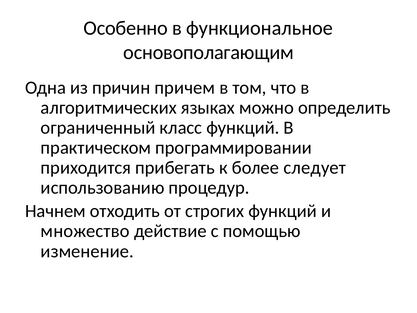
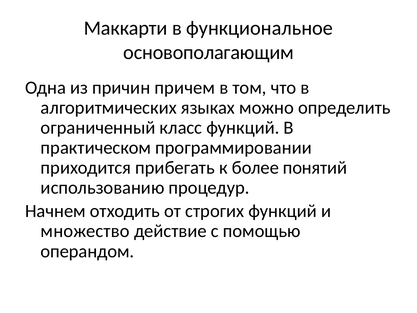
Особенно: Особенно -> Маккарти
следует: следует -> понятий
изменение: изменение -> операндом
